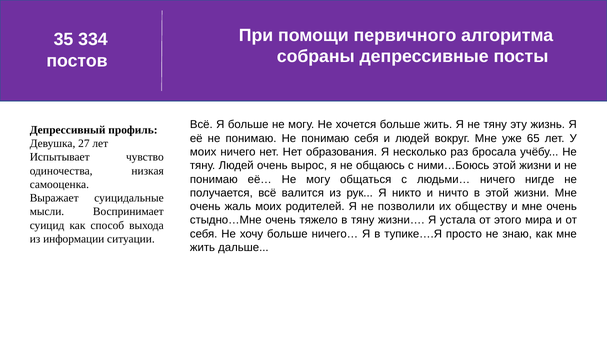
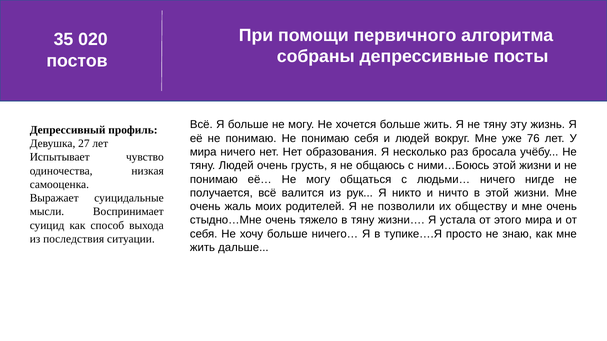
334: 334 -> 020
65: 65 -> 76
моих at (203, 152): моих -> мира
вырос: вырос -> грусть
информации: информации -> последствия
